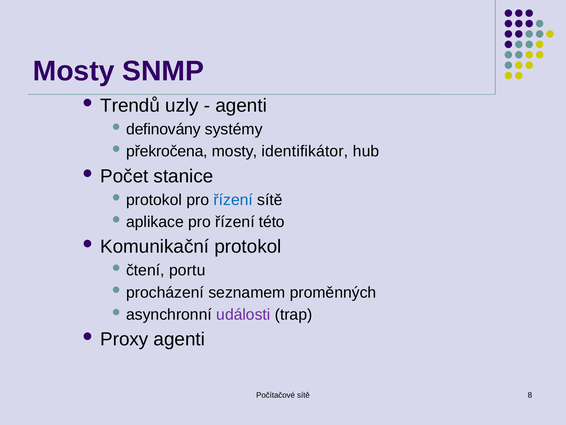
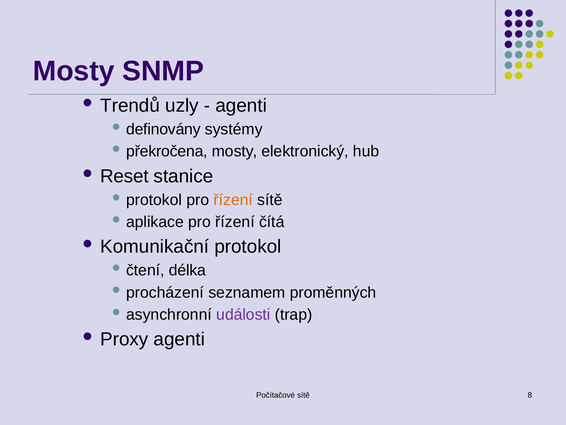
identifikátor: identifikátor -> elektronický
Počet: Počet -> Reset
řízení at (233, 200) colour: blue -> orange
této: této -> čítá
portu: portu -> délka
